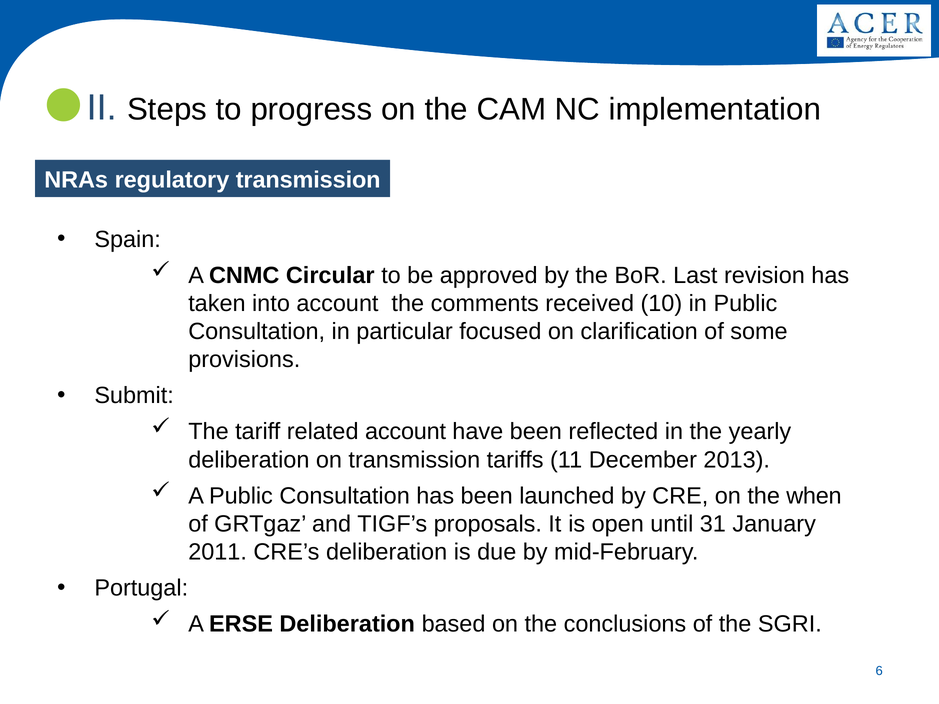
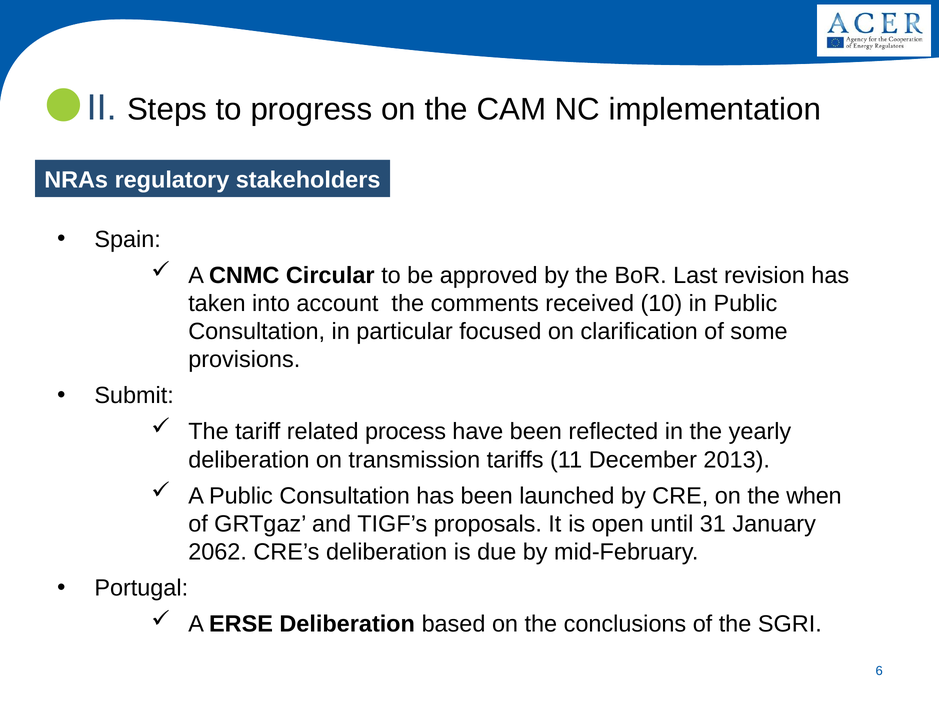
regulatory transmission: transmission -> stakeholders
related account: account -> process
2011: 2011 -> 2062
